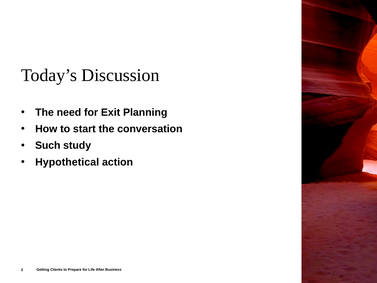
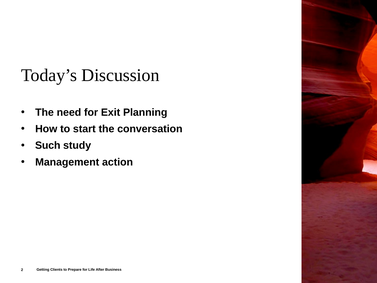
Hypothetical: Hypothetical -> Management
